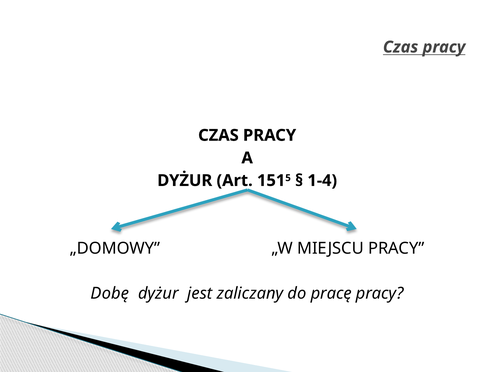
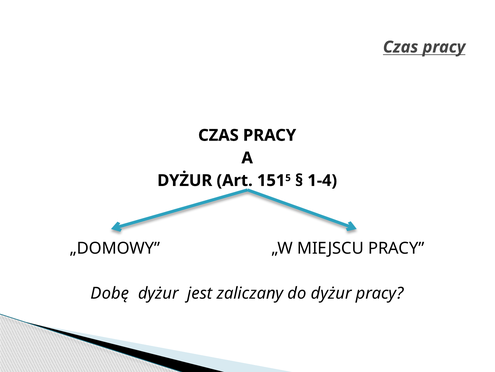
do pracę: pracę -> dyżur
